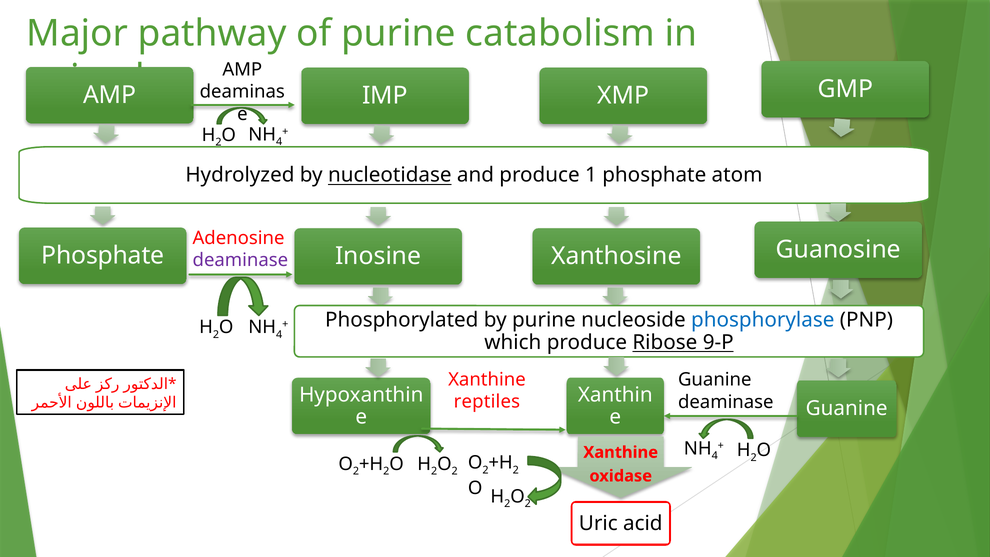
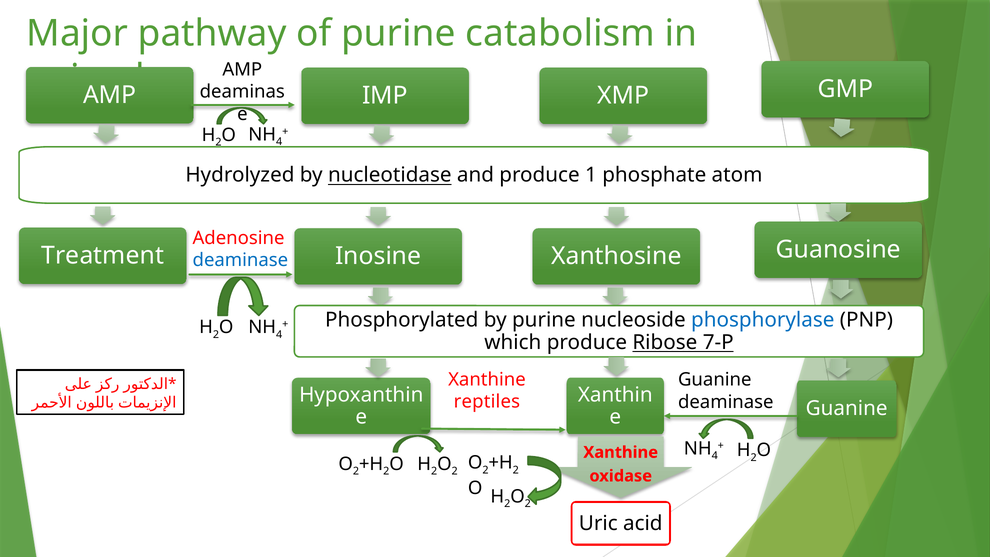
Phosphate at (103, 256): Phosphate -> Treatment
deaminase at (240, 260) colour: purple -> blue
9-P: 9-P -> 7-P
